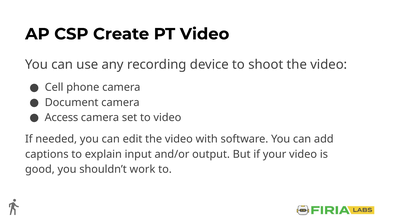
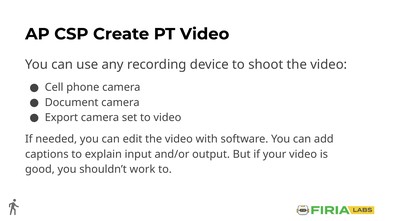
Access: Access -> Export
